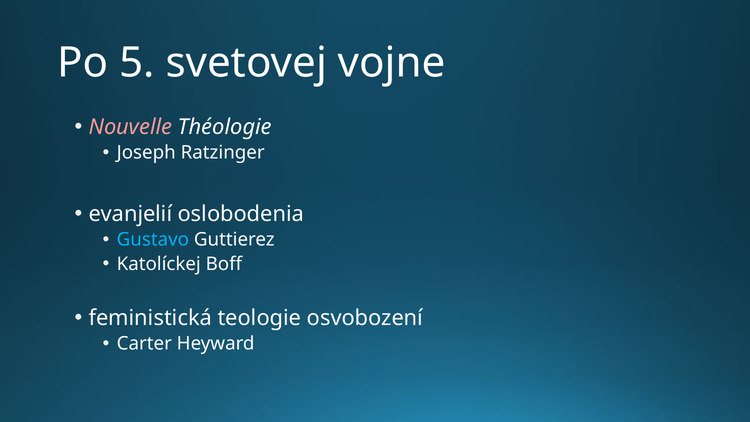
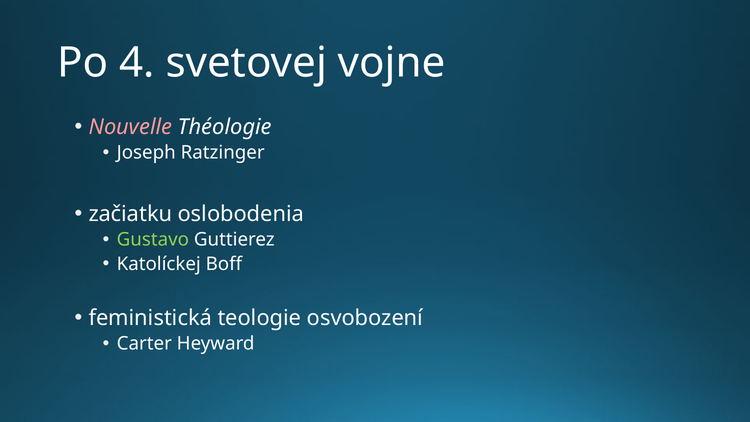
5: 5 -> 4
evanjelií: evanjelií -> začiatku
Gustavo colour: light blue -> light green
